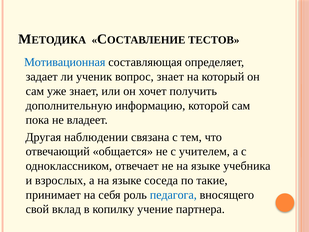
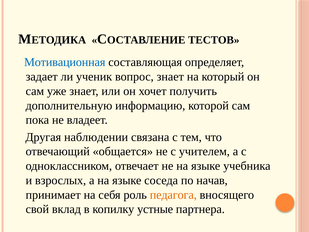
такие: такие -> начав
педагога colour: blue -> orange
учение: учение -> устные
